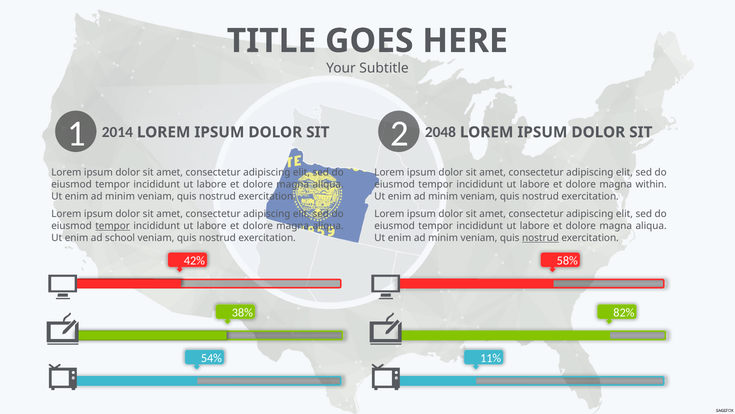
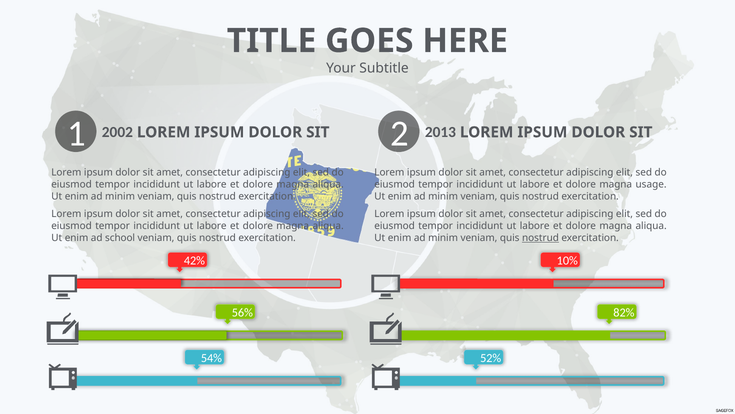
2014: 2014 -> 2002
2048: 2048 -> 2013
within: within -> usage
tempor at (113, 226) underline: present -> none
58%: 58% -> 10%
38%: 38% -> 56%
11%: 11% -> 52%
